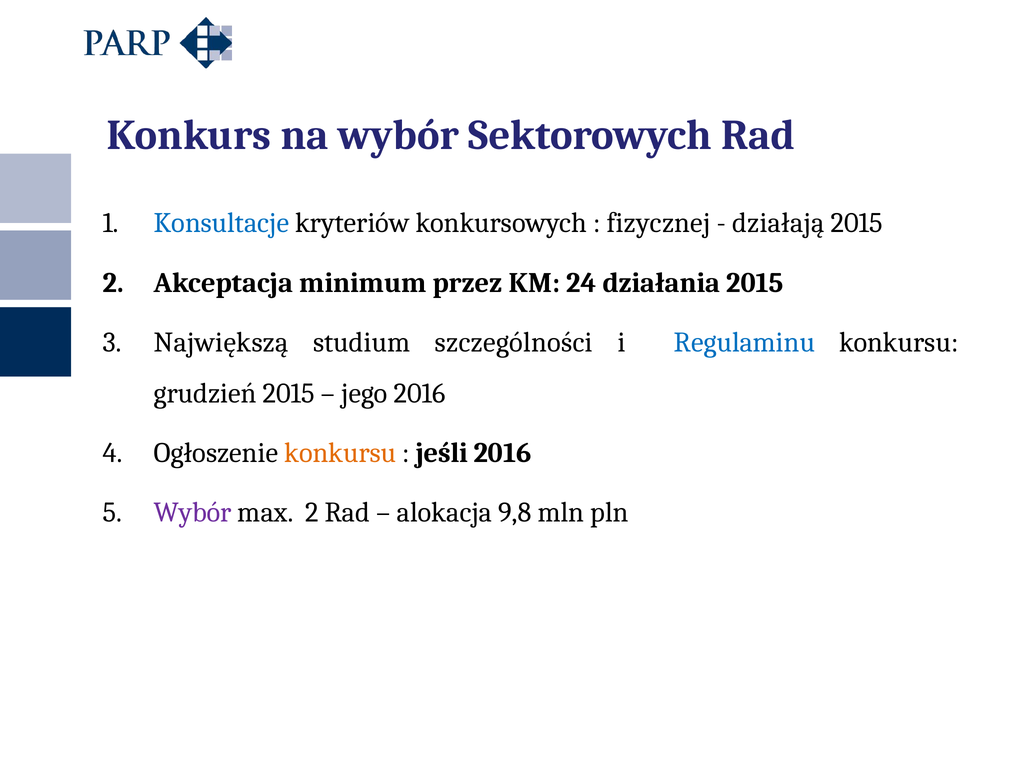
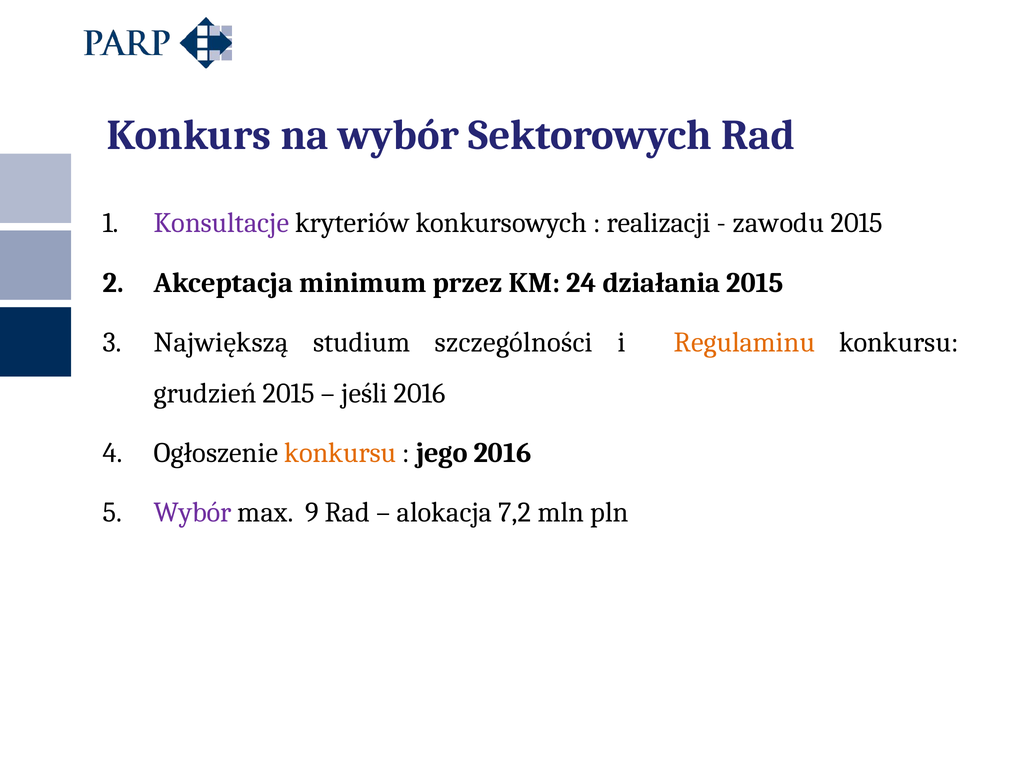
Konsultacje colour: blue -> purple
fizycznej: fizycznej -> realizacji
działają: działają -> zawodu
Regulaminu colour: blue -> orange
jego: jego -> jeśli
jeśli: jeśli -> jego
max 2: 2 -> 9
9,8: 9,8 -> 7,2
